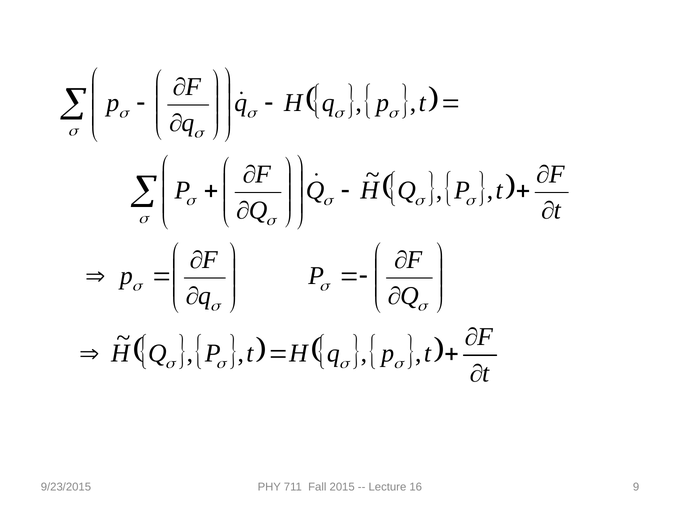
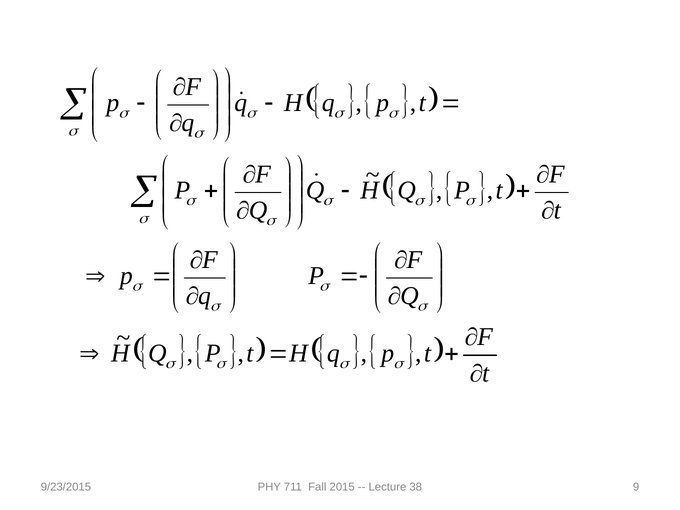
16: 16 -> 38
